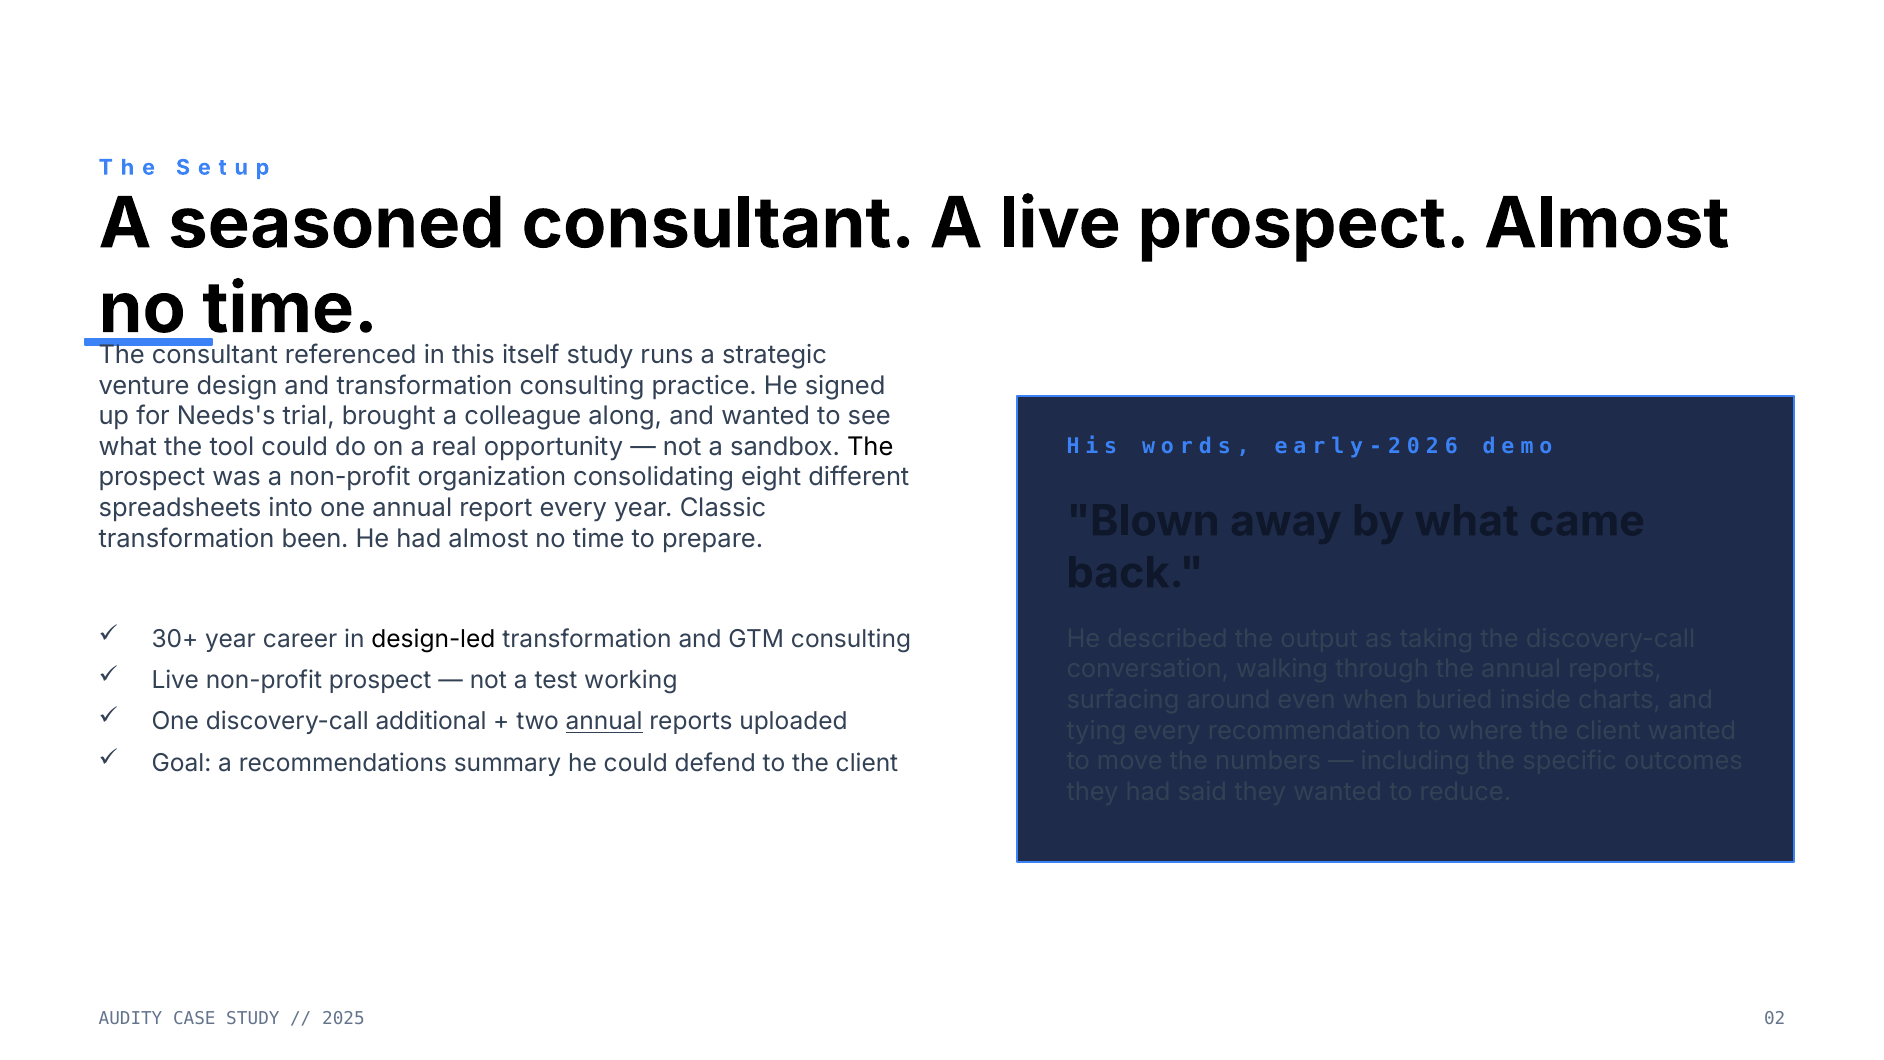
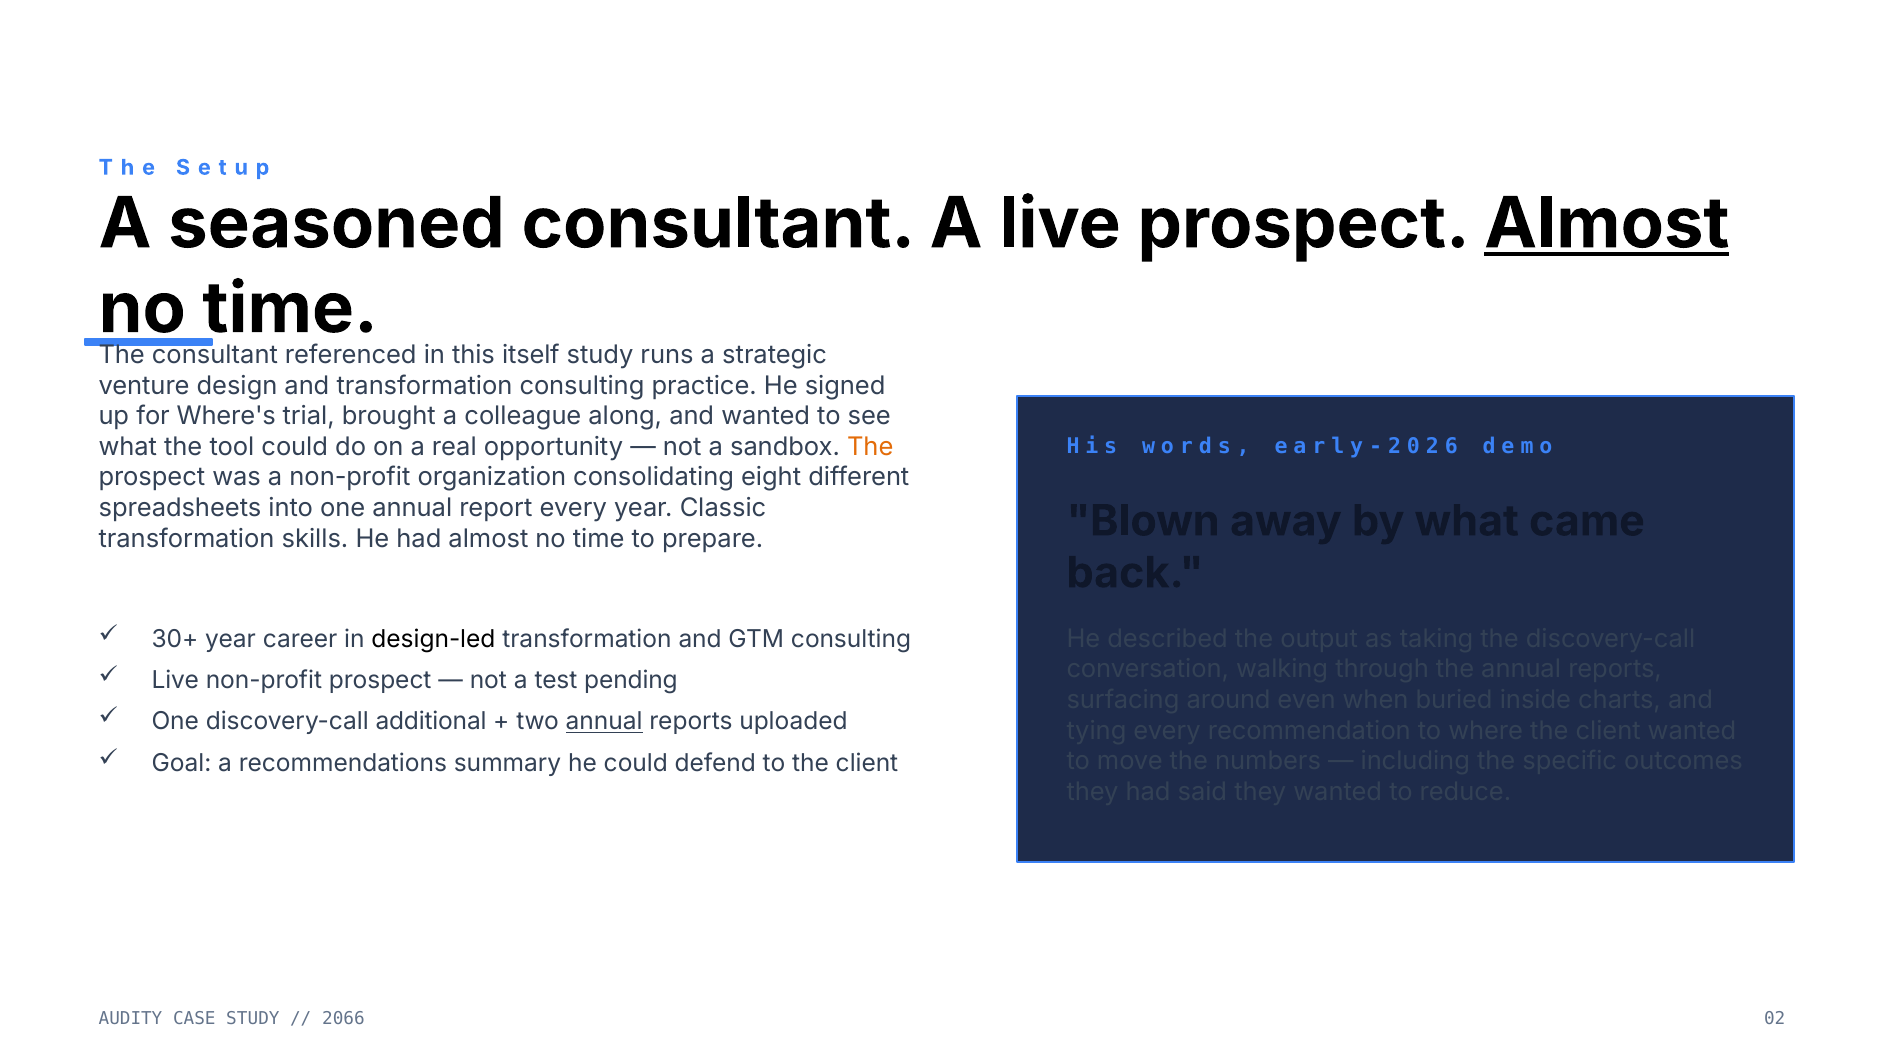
Almost at (1607, 224) underline: none -> present
Needs's: Needs's -> Where's
The at (870, 447) colour: black -> orange
been: been -> skills
working: working -> pending
2025: 2025 -> 2066
